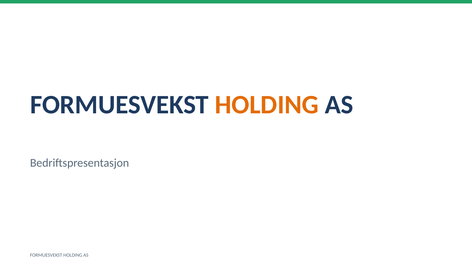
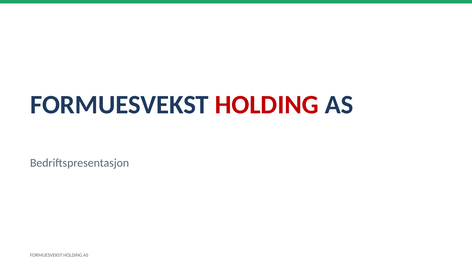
HOLDING at (267, 105) colour: orange -> red
